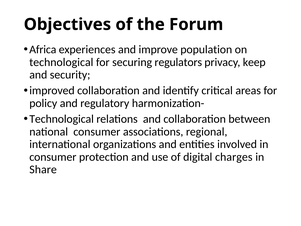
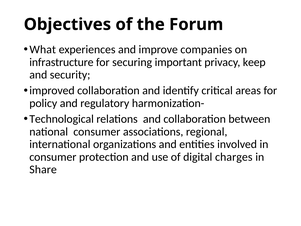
Africa: Africa -> What
population: population -> companies
technological at (61, 62): technological -> infrastructure
regulators: regulators -> important
